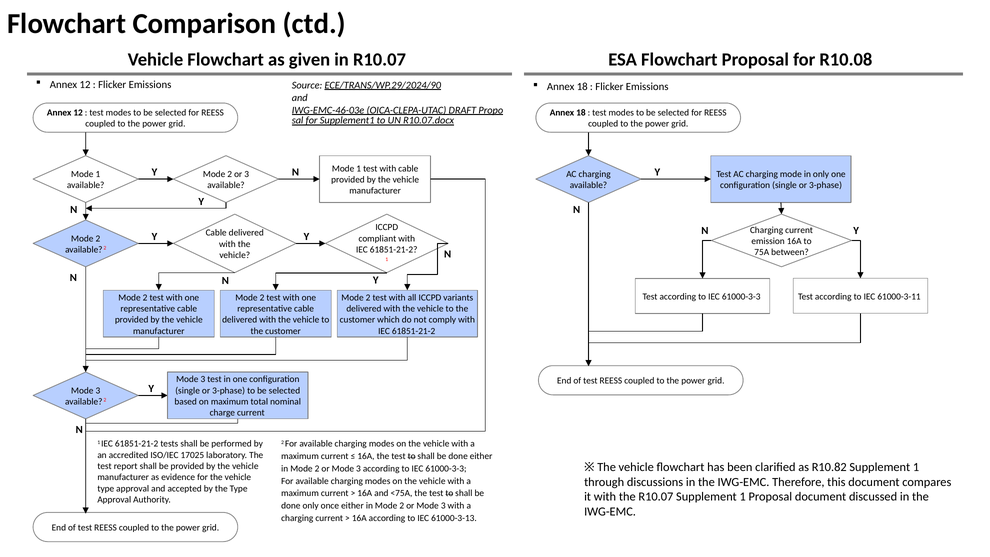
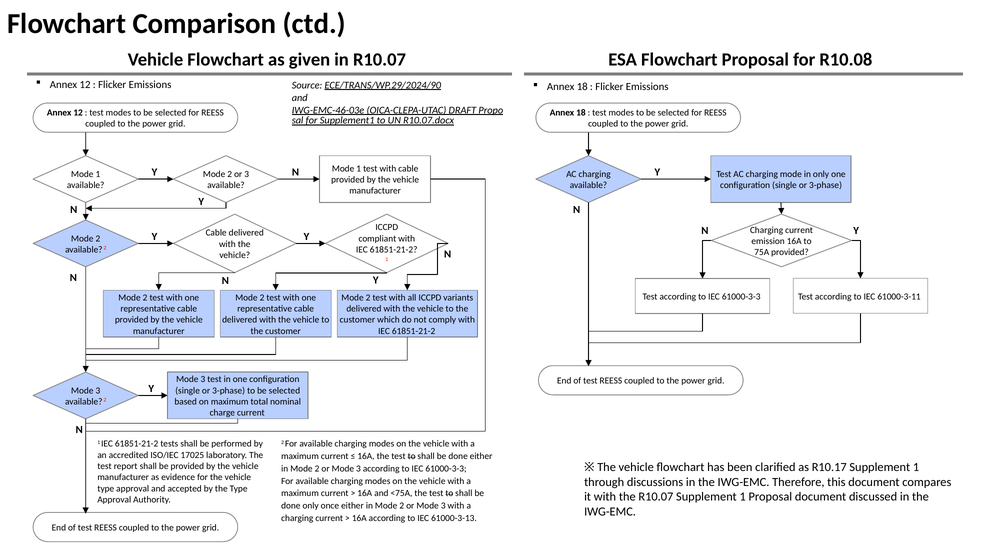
75A between: between -> provided
R10.82: R10.82 -> R10.17
